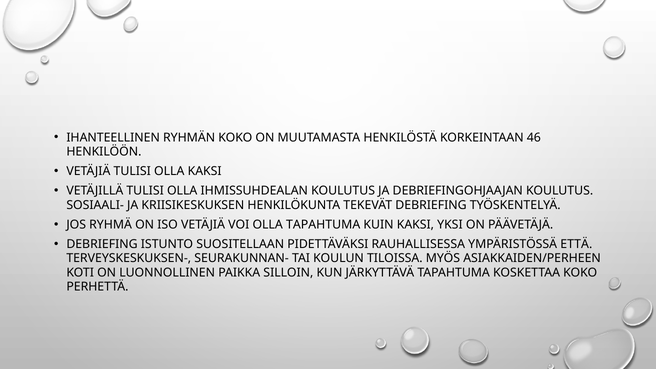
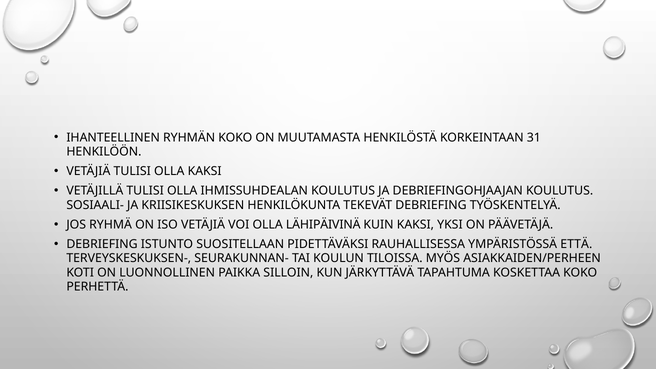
46: 46 -> 31
OLLA TAPAHTUMA: TAPAHTUMA -> LÄHIPÄIVINÄ
